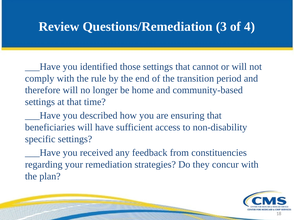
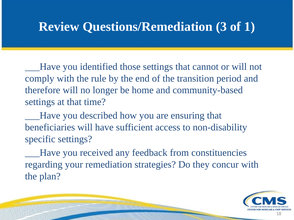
4: 4 -> 1
